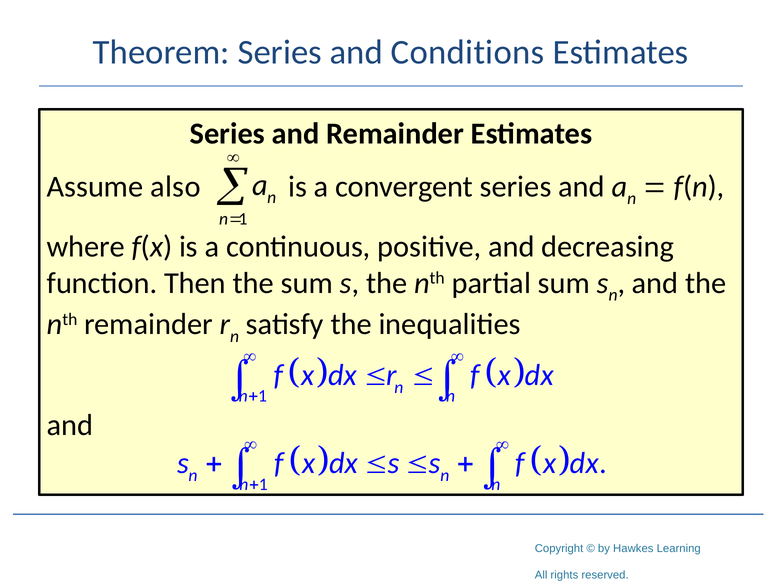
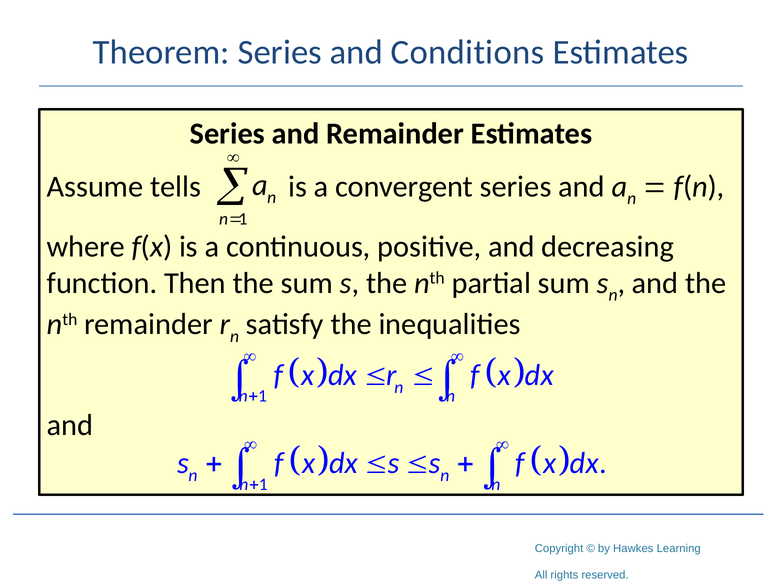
also: also -> tells
